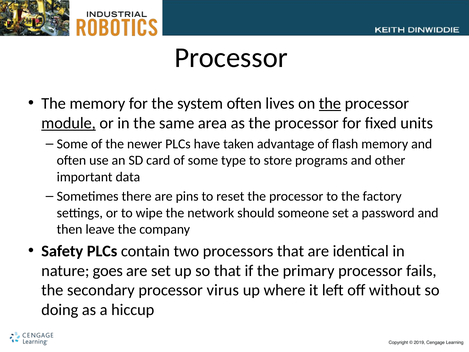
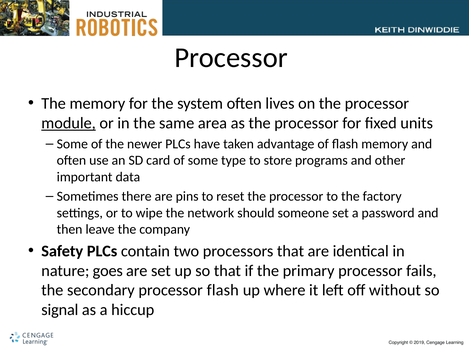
the at (330, 103) underline: present -> none
processor virus: virus -> flash
doing: doing -> signal
